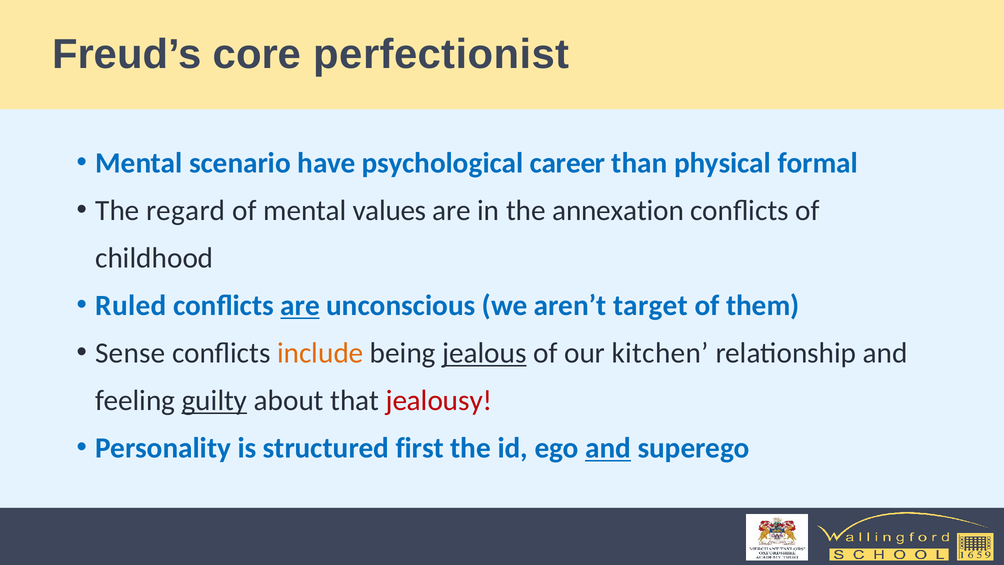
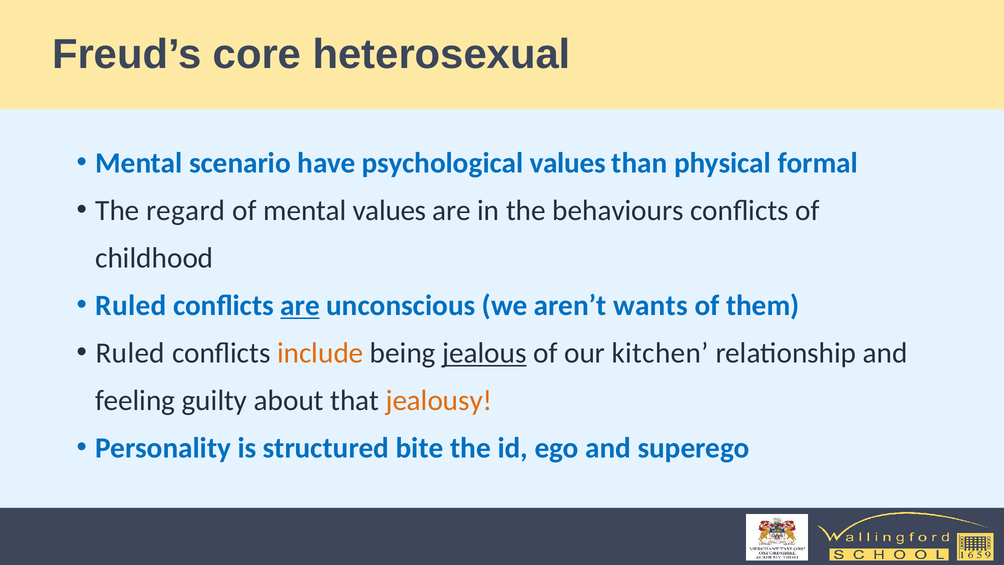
perfectionist: perfectionist -> heterosexual
psychological career: career -> values
annexation: annexation -> behaviours
target: target -> wants
Sense at (130, 353): Sense -> Ruled
guilty underline: present -> none
jealousy colour: red -> orange
first: first -> bite
and at (608, 448) underline: present -> none
